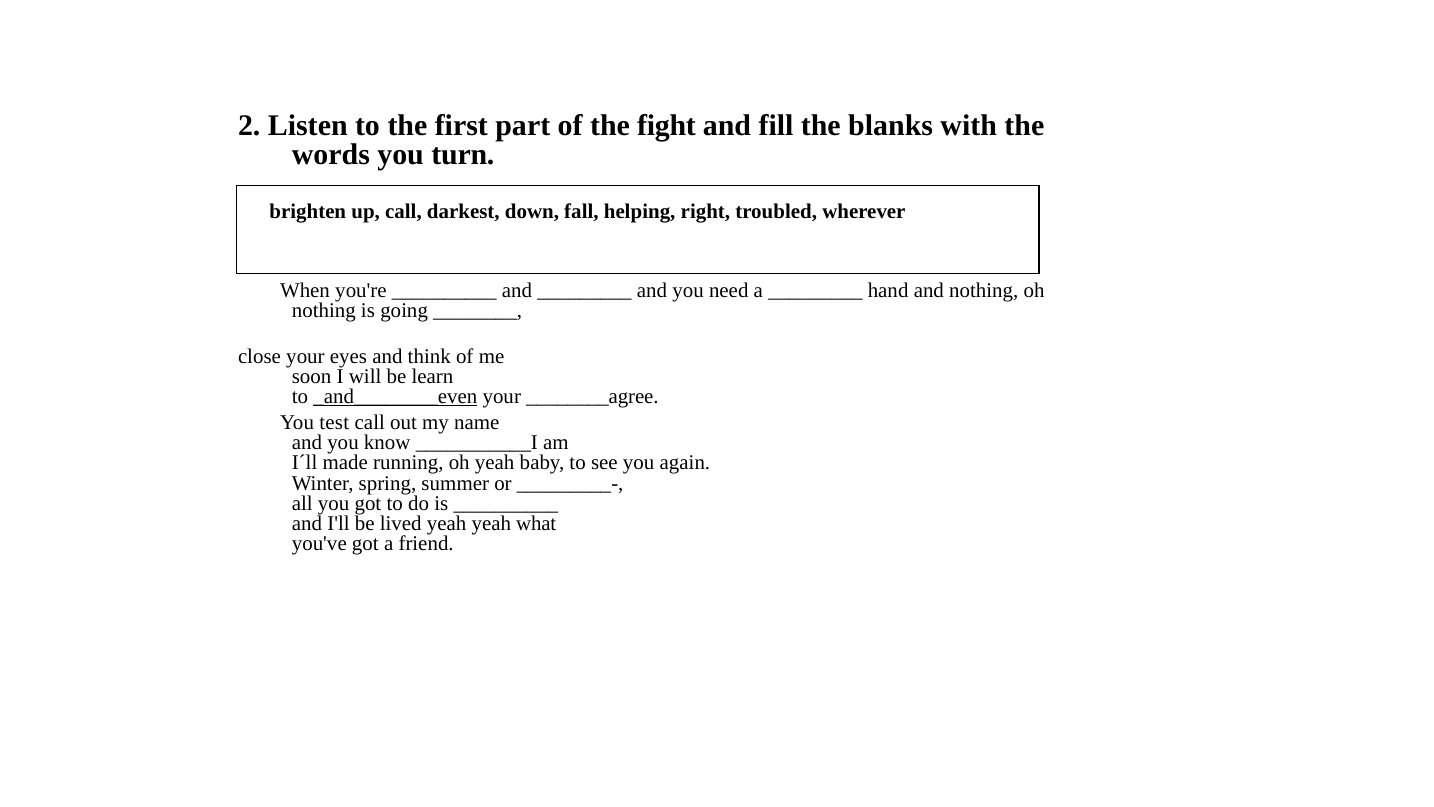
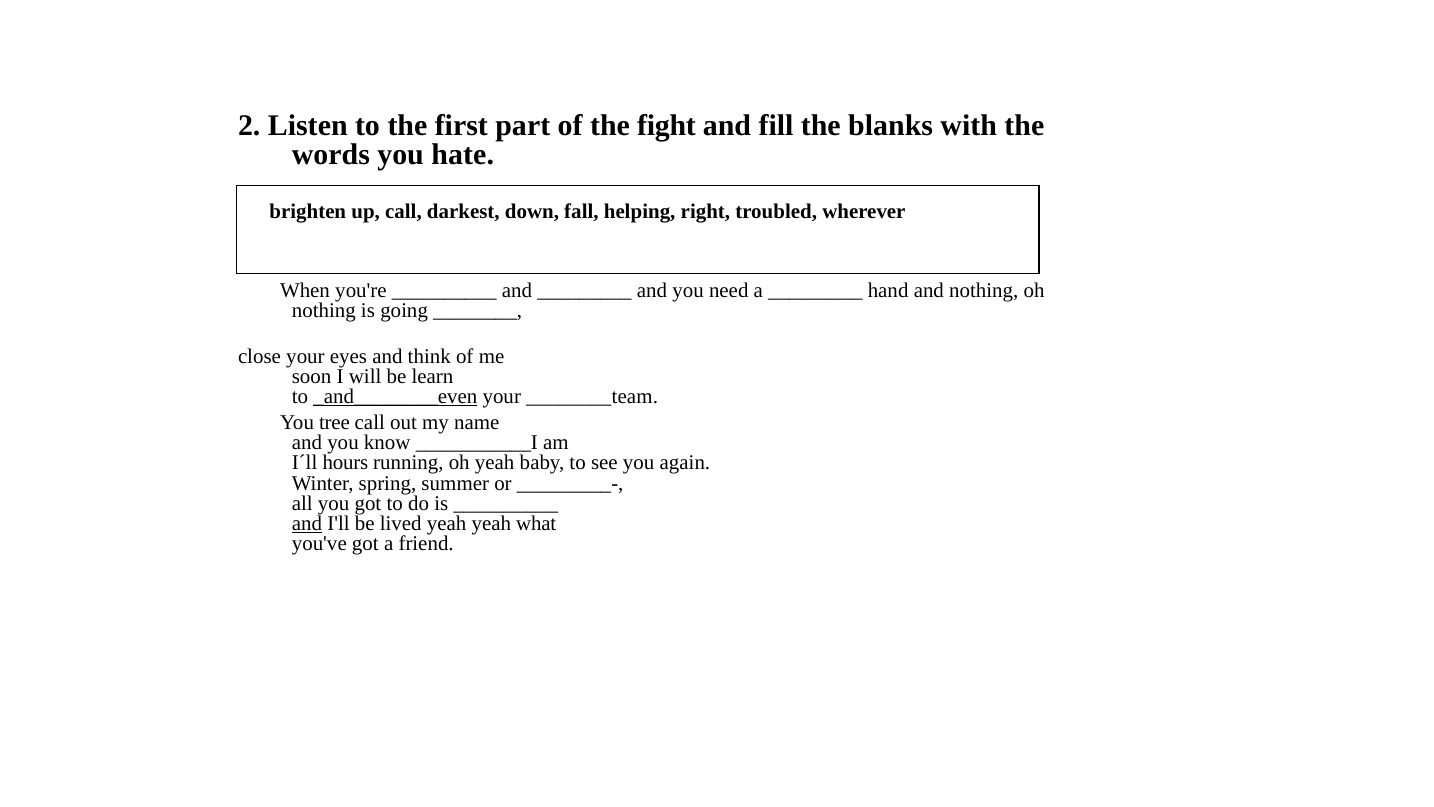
turn: turn -> hate
________agree: ________agree -> ________team
test: test -> tree
made: made -> hours
and at (307, 523) underline: none -> present
